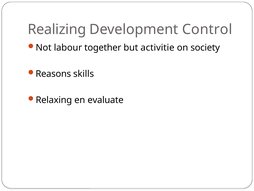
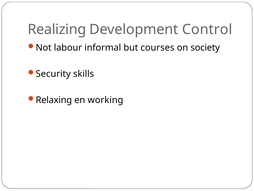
together: together -> informal
activitie: activitie -> courses
Reasons: Reasons -> Security
evaluate: evaluate -> working
